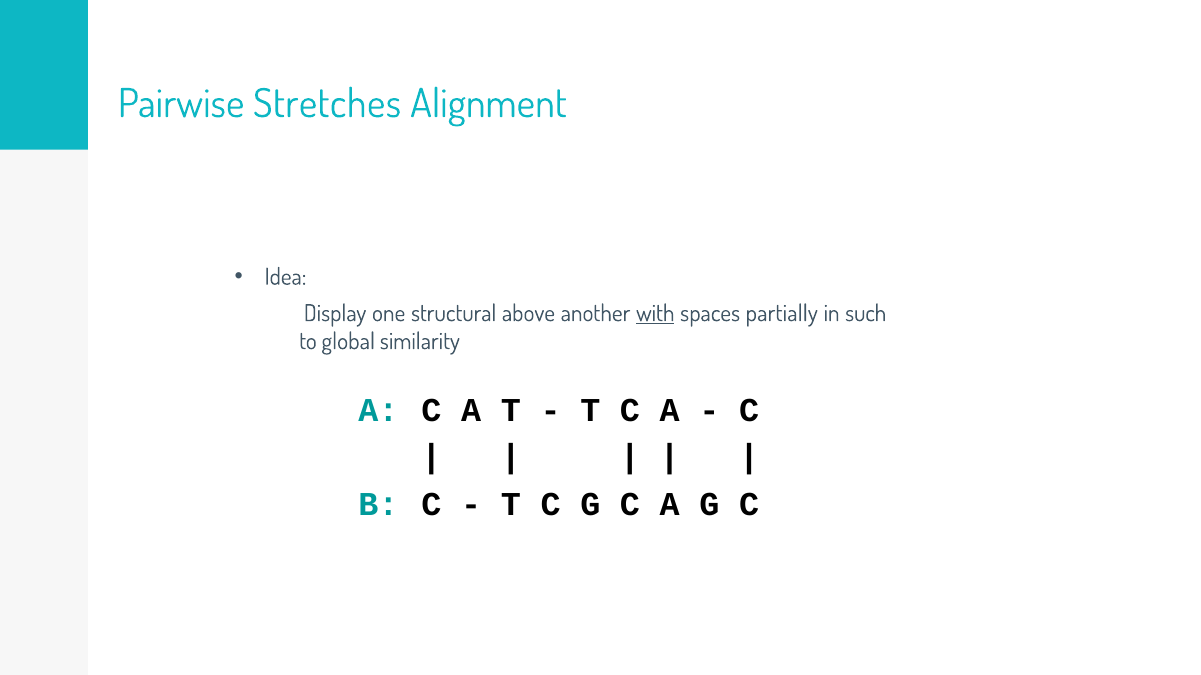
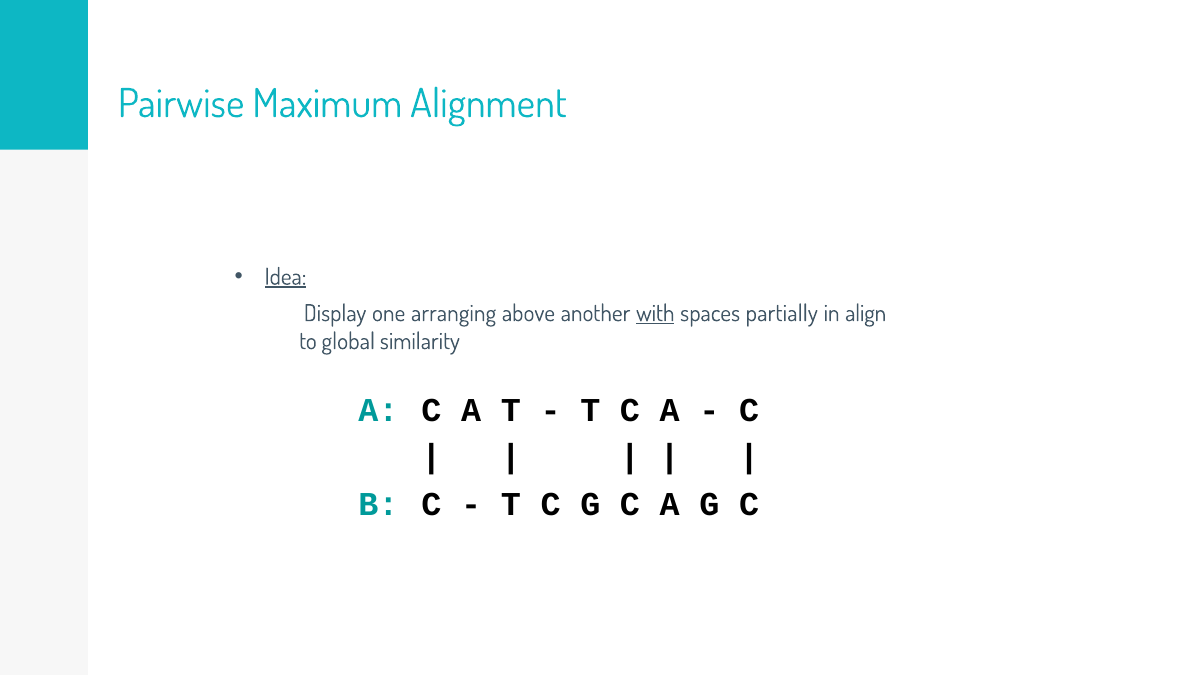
Stretches: Stretches -> Maximum
Idea underline: none -> present
structural: structural -> arranging
such: such -> align
